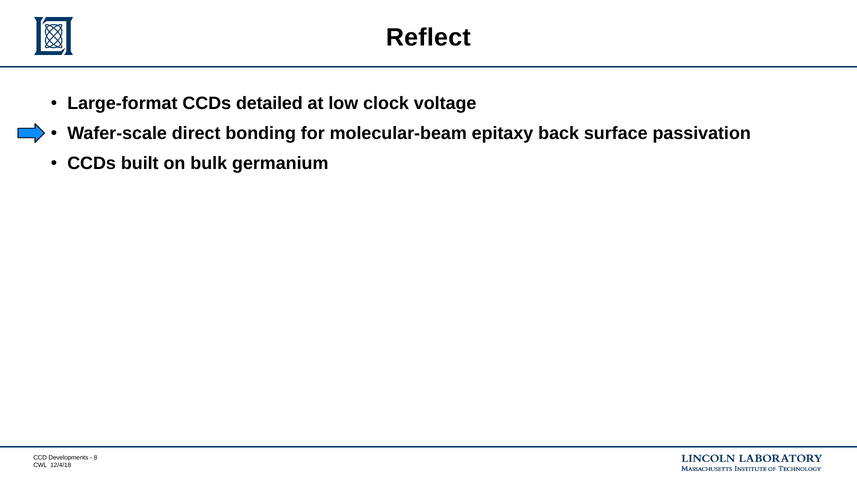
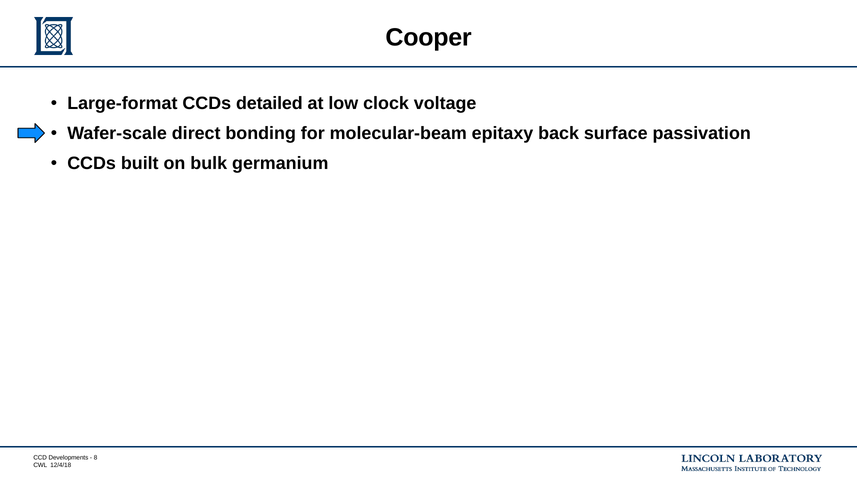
Reflect: Reflect -> Cooper
